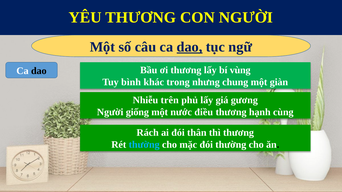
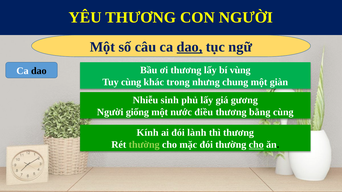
Tuy bình: bình -> cùng
trên: trên -> sinh
hạnh: hạnh -> bằng
Rách: Rách -> Kính
thân: thân -> lành
thường at (144, 145) colour: light blue -> light green
cho at (256, 145) underline: none -> present
